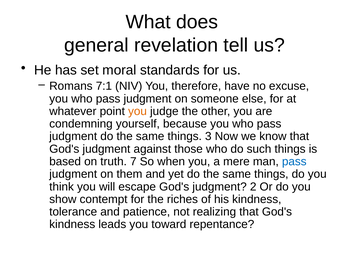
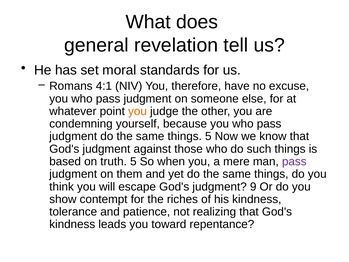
7:1: 7:1 -> 4:1
things 3: 3 -> 5
truth 7: 7 -> 5
pass at (294, 161) colour: blue -> purple
2: 2 -> 9
